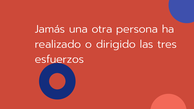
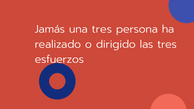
una otra: otra -> tres
